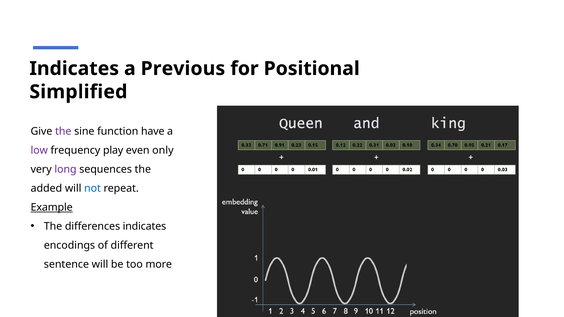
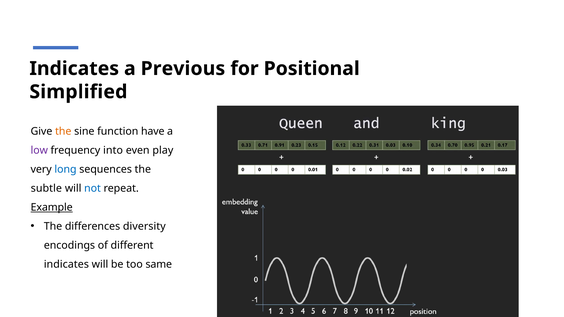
the at (63, 131) colour: purple -> orange
play: play -> into
only: only -> play
long colour: purple -> blue
added: added -> subtle
differences indicates: indicates -> diversity
sentence at (66, 265): sentence -> indicates
more: more -> same
